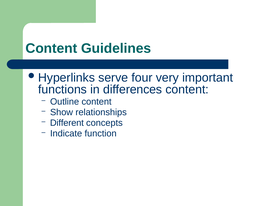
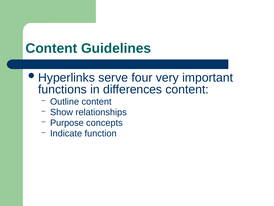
Different: Different -> Purpose
